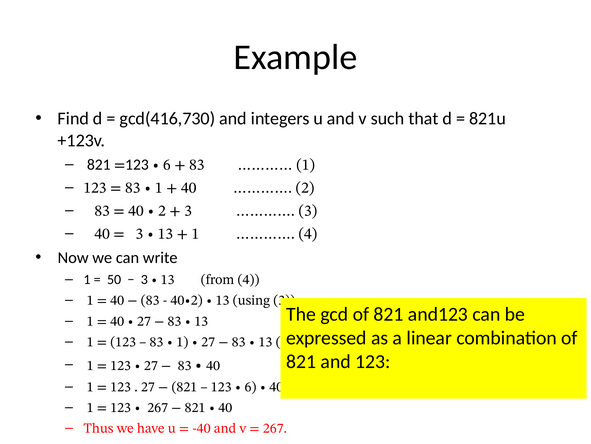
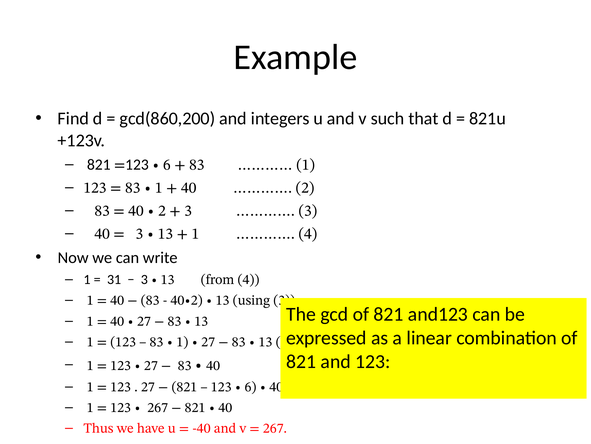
gcd(416,730: gcd(416,730 -> gcd(860,200
50: 50 -> 31
